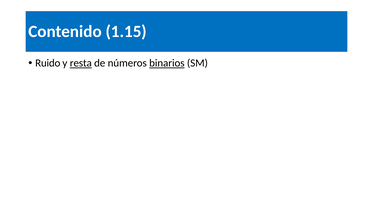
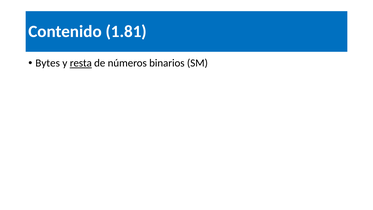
1.15: 1.15 -> 1.81
Ruido: Ruido -> Bytes
binarios underline: present -> none
